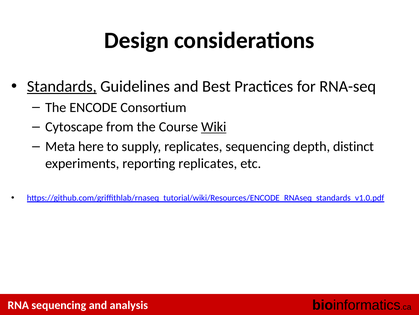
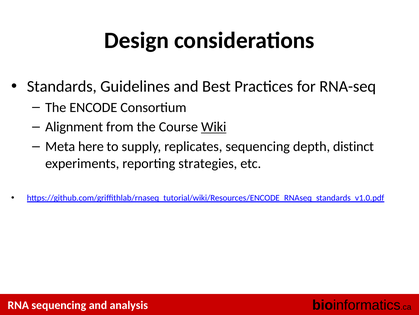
Standards underline: present -> none
Cytoscape: Cytoscape -> Alignment
reporting replicates: replicates -> strategies
